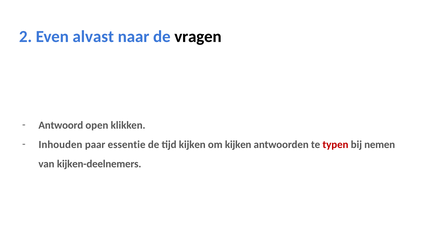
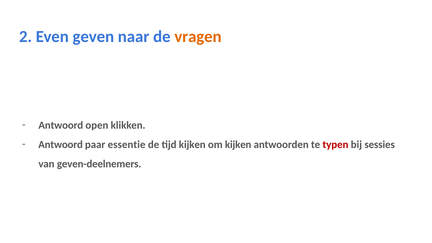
alvast: alvast -> geven
vragen colour: black -> orange
Inhouden at (60, 145): Inhouden -> Antwoord
nemen: nemen -> sessies
kijken-deelnemers: kijken-deelnemers -> geven-deelnemers
